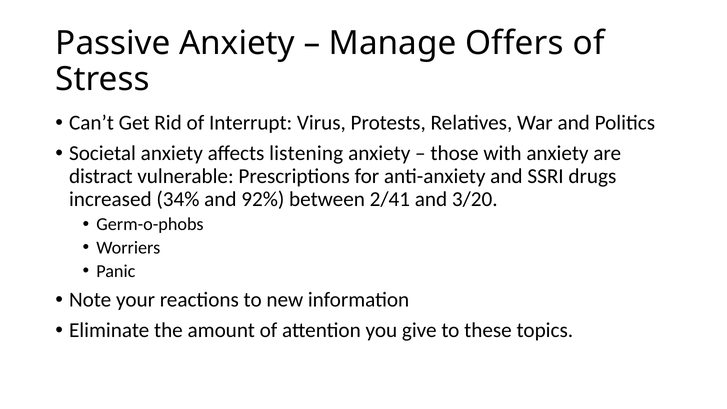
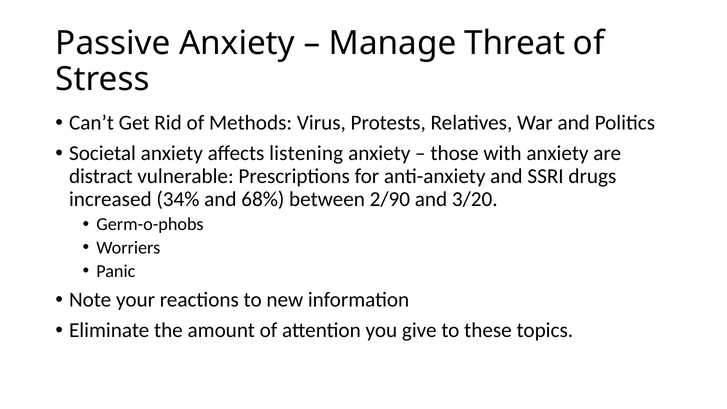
Offers: Offers -> Threat
Interrupt: Interrupt -> Methods
92%: 92% -> 68%
2/41: 2/41 -> 2/90
